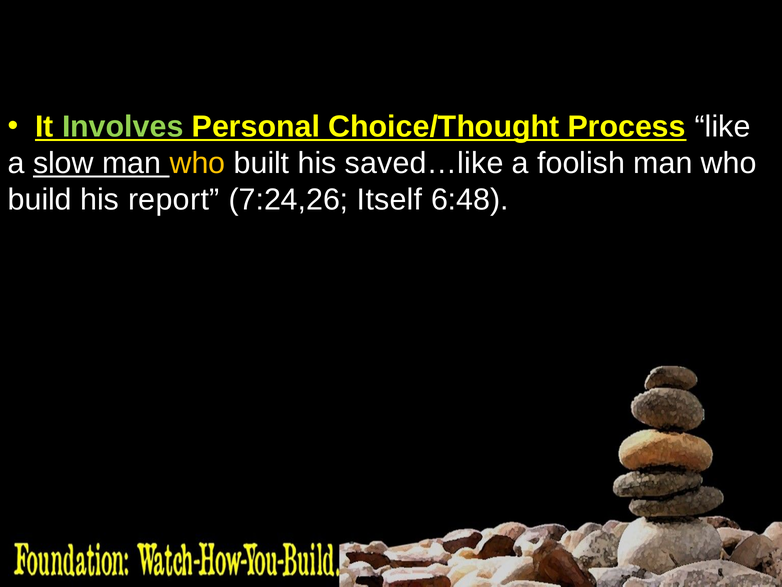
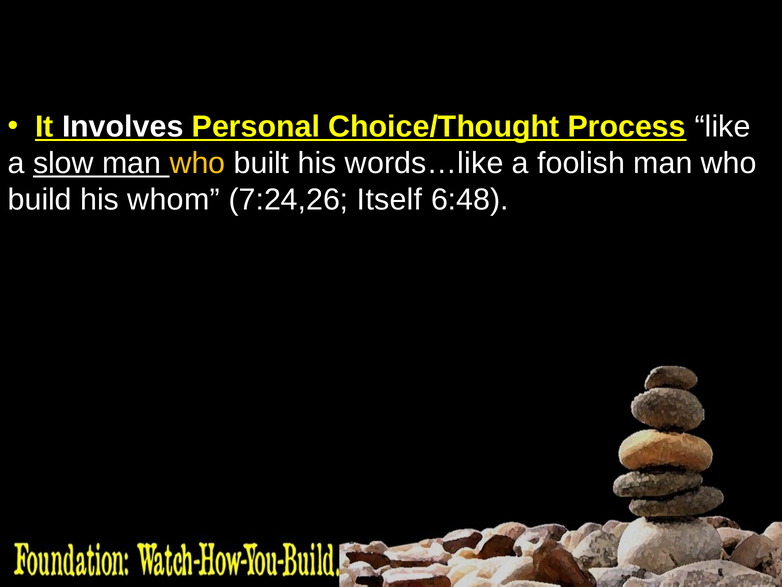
Involves colour: light green -> white
saved…like: saved…like -> words…like
report: report -> whom
